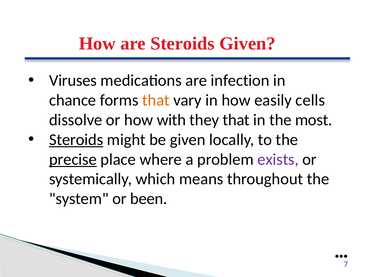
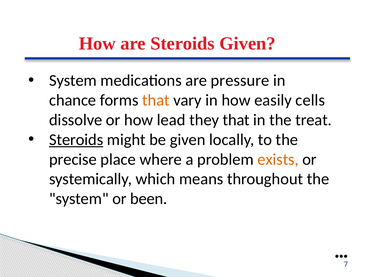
Viruses at (73, 81): Viruses -> System
infection: infection -> pressure
with: with -> lead
most: most -> treat
precise underline: present -> none
exists colour: purple -> orange
